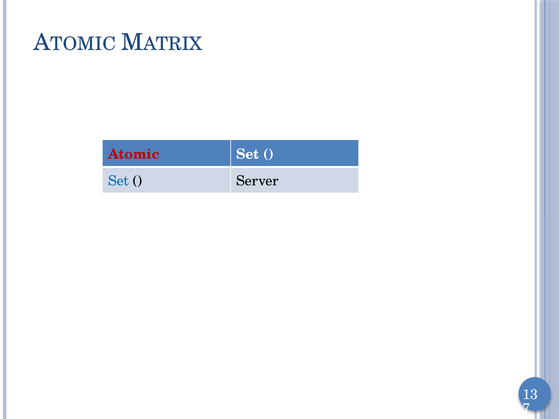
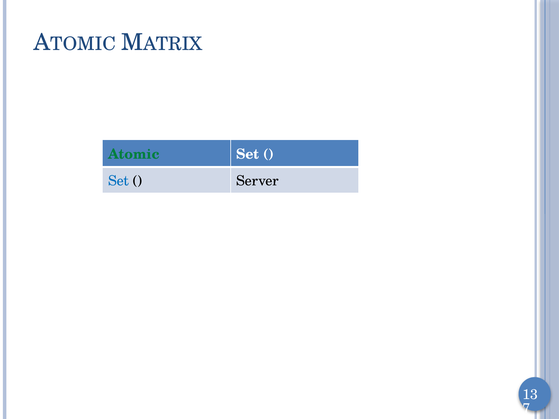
Atomic colour: red -> green
